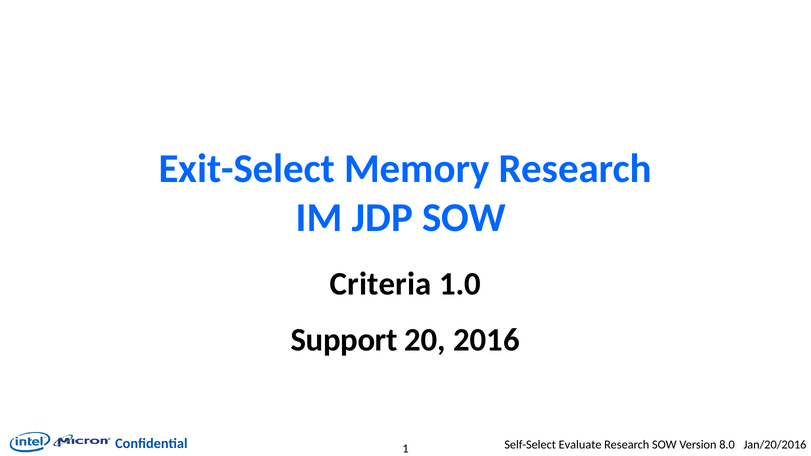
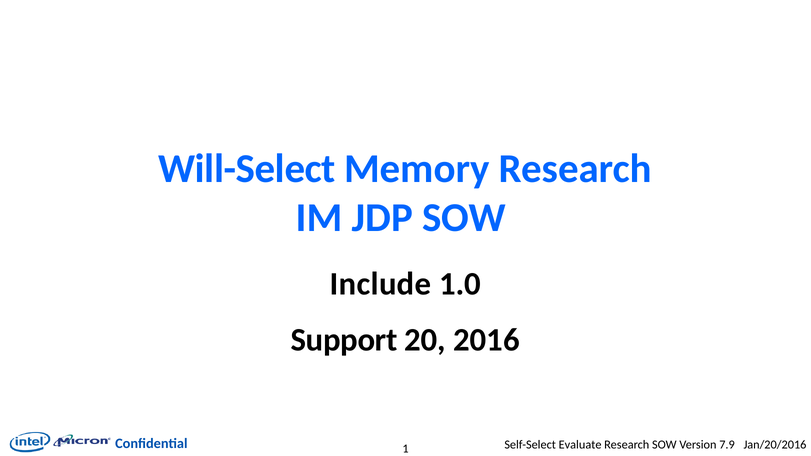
Exit-Select: Exit-Select -> Will-Select
Criteria: Criteria -> Include
8.0: 8.0 -> 7.9
